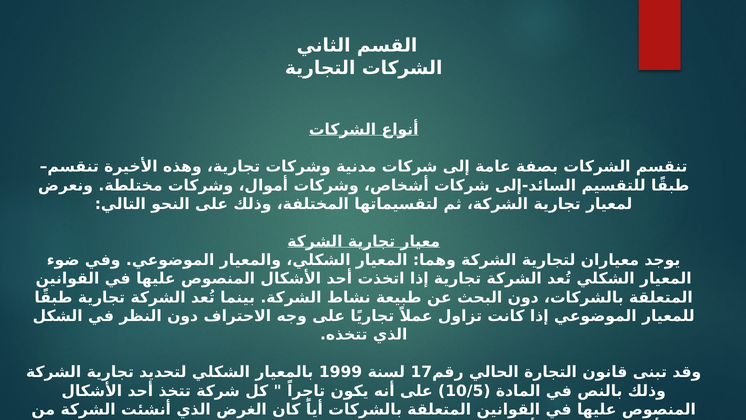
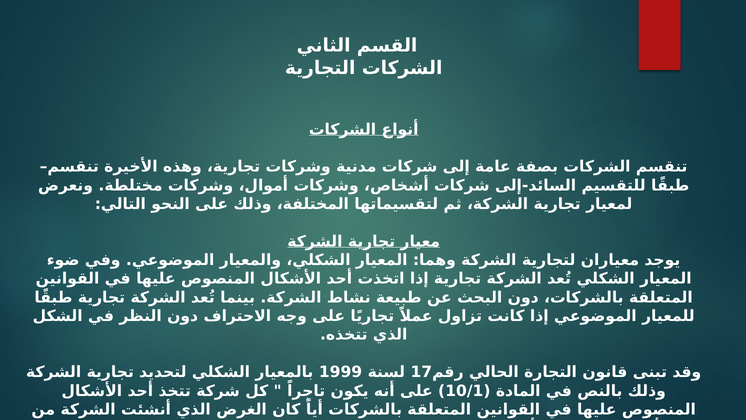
10/5: 10/5 -> 10/1
